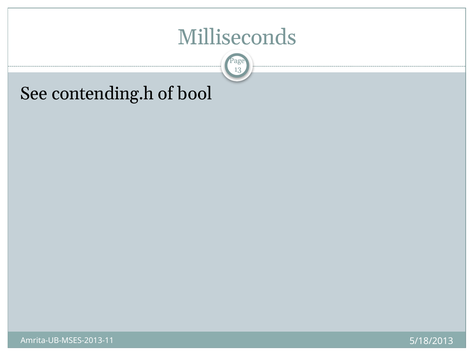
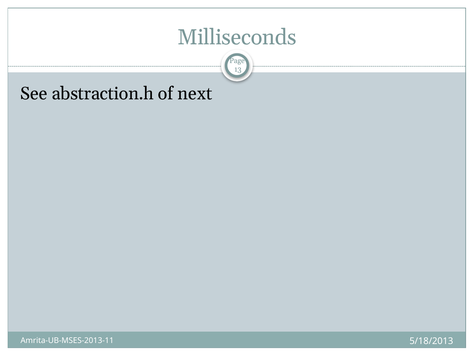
contending.h: contending.h -> abstraction.h
bool: bool -> next
